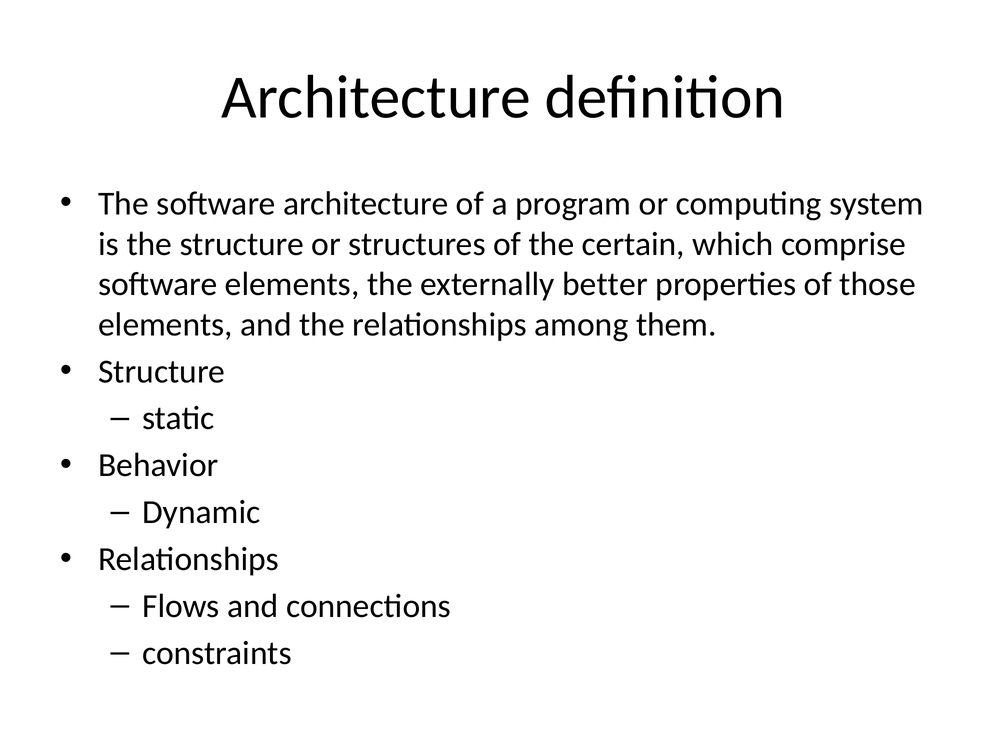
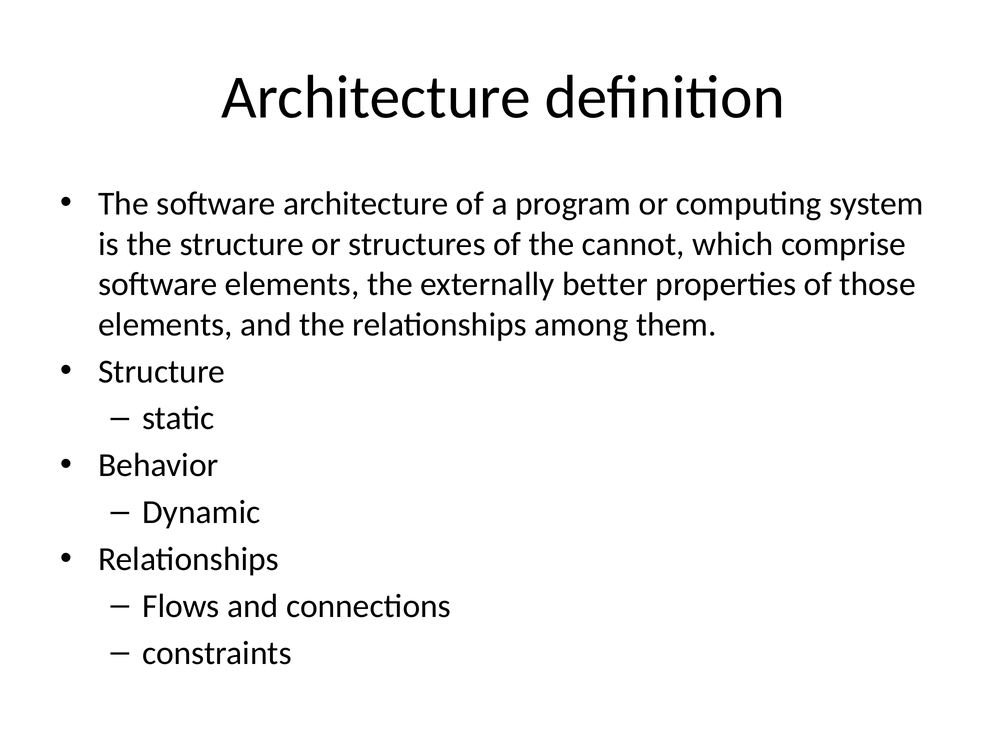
certain: certain -> cannot
